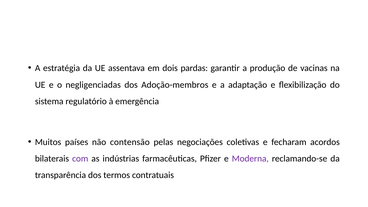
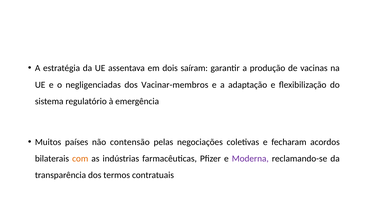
pardas: pardas -> saíram
Adoção-membros: Adoção-membros -> Vacinar-membros
com colour: purple -> orange
